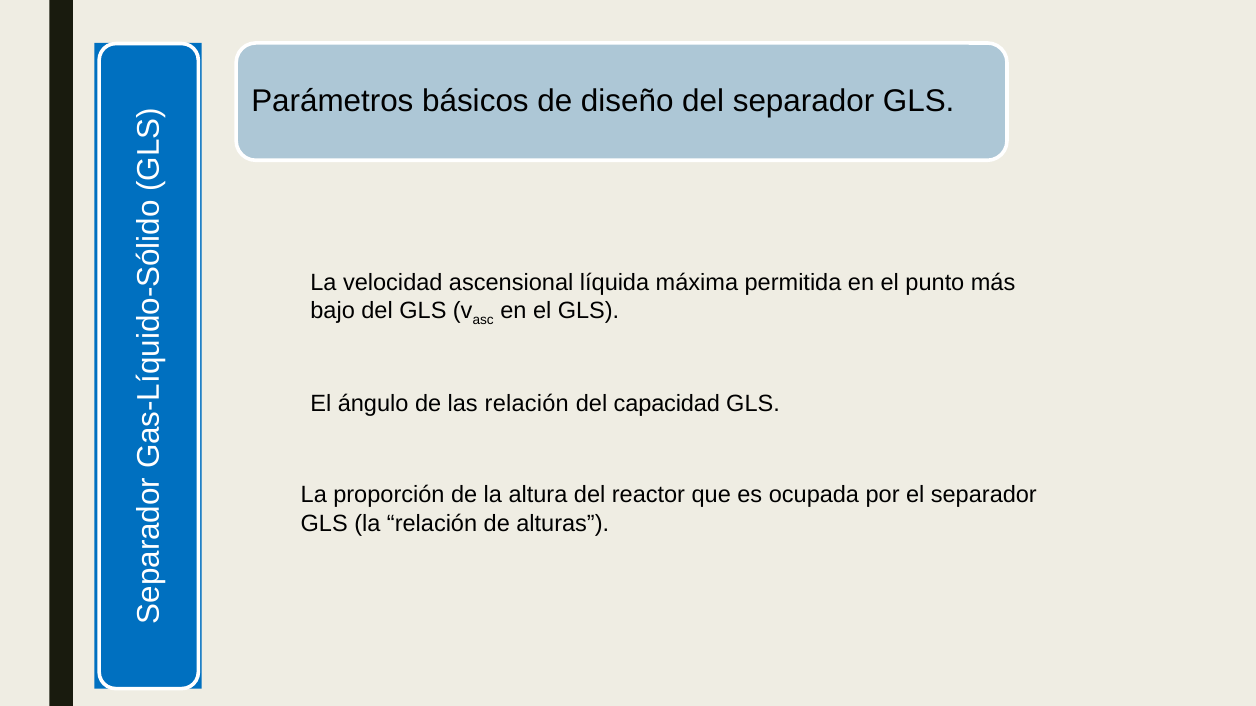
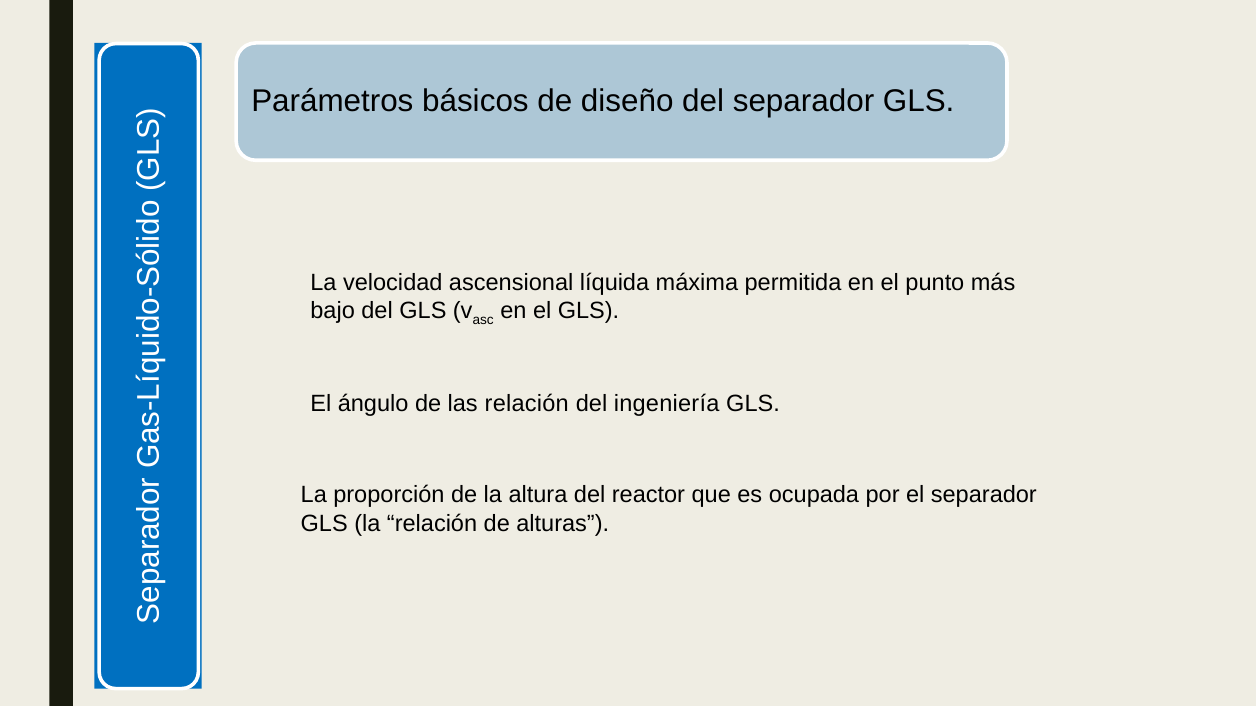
capacidad: capacidad -> ingeniería
